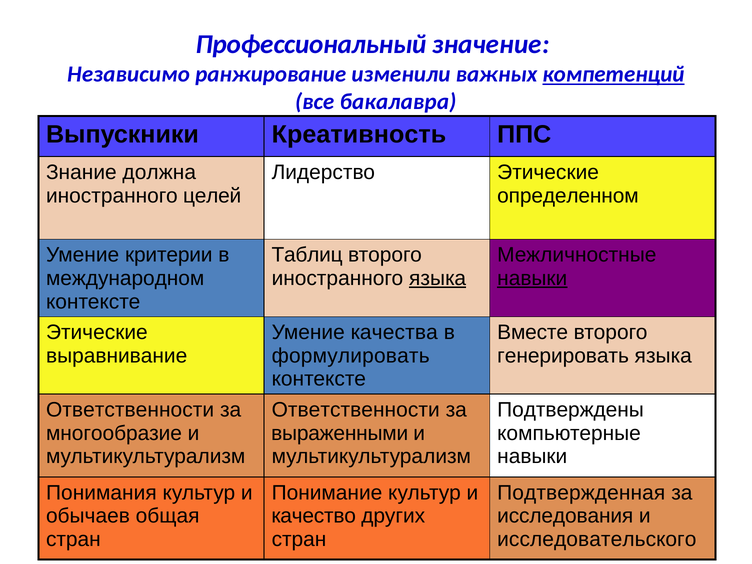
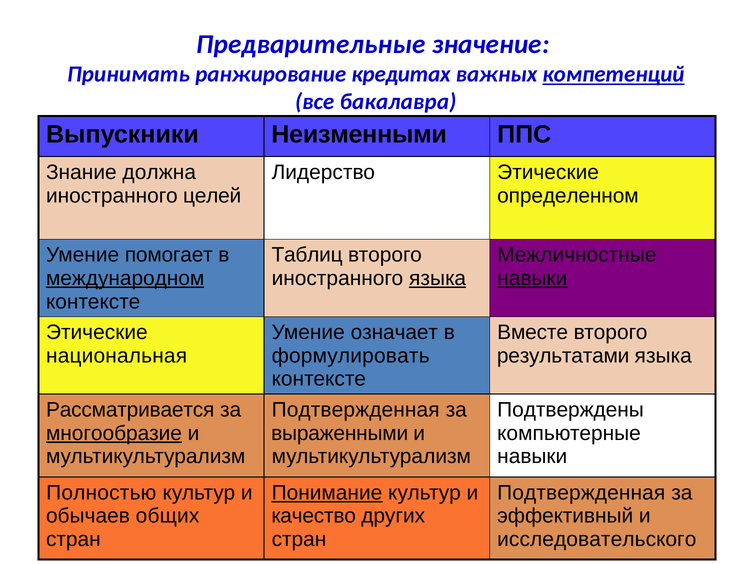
Профессиональный: Профессиональный -> Предварительные
Независимо: Независимо -> Принимать
изменили: изменили -> кредитах
Креативность: Креативность -> Неизменными
критерии: критерии -> помогает
международном underline: none -> present
качества: качества -> означает
выравнивание: выравнивание -> национальная
генерировать: генерировать -> результатами
Ответственности at (130, 410): Ответственности -> Рассматривается
Ответственности at (356, 410): Ответственности -> Подтвержденная
многообразие underline: none -> present
Понимания: Понимания -> Полностью
Понимание underline: none -> present
общая: общая -> общих
исследования: исследования -> эффективный
